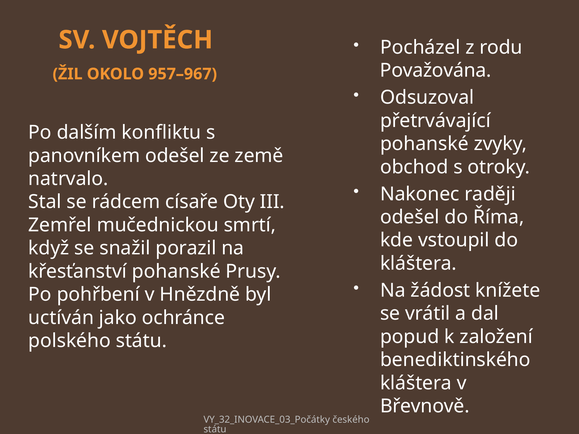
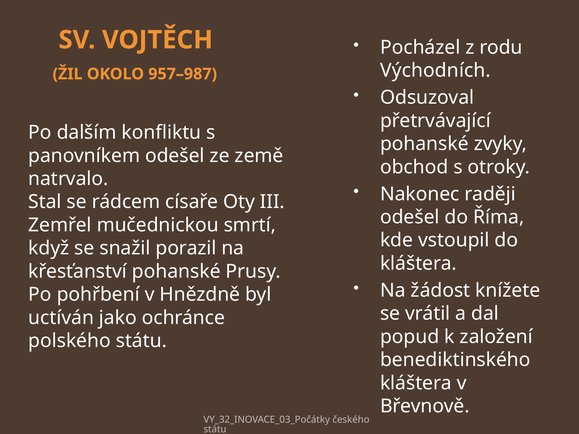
Považována: Považována -> Východních
957–967: 957–967 -> 957–987
